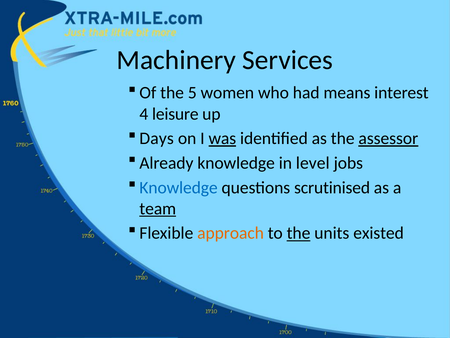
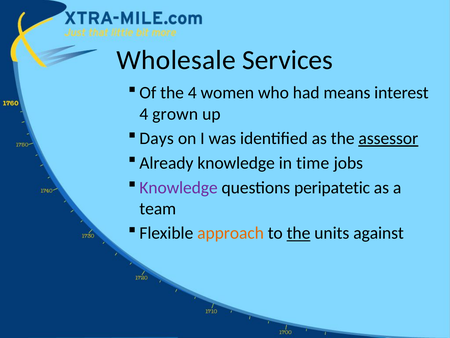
Machinery: Machinery -> Wholesale
the 5: 5 -> 4
leisure: leisure -> grown
was underline: present -> none
level: level -> time
Knowledge at (179, 187) colour: blue -> purple
scrutinised: scrutinised -> peripatetic
team underline: present -> none
existed: existed -> against
